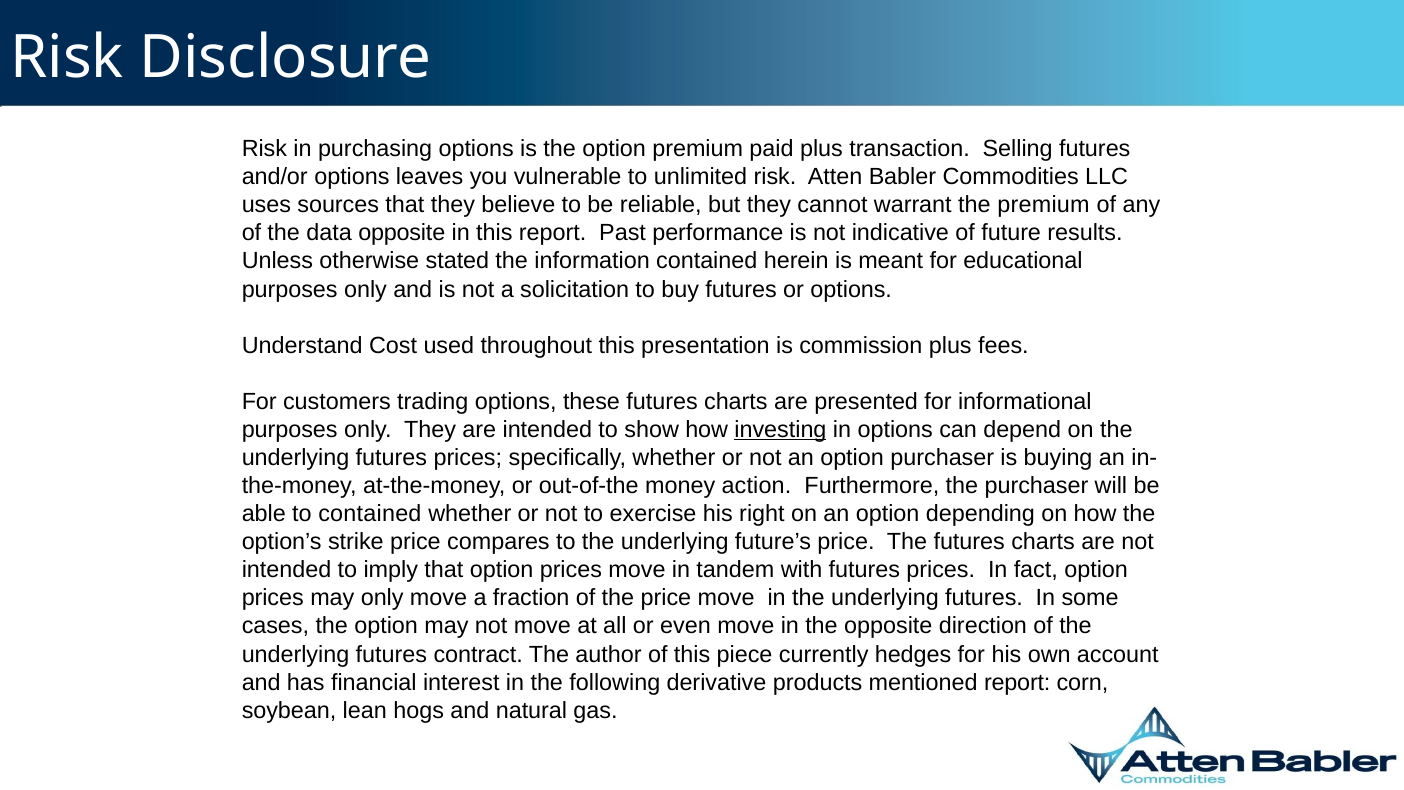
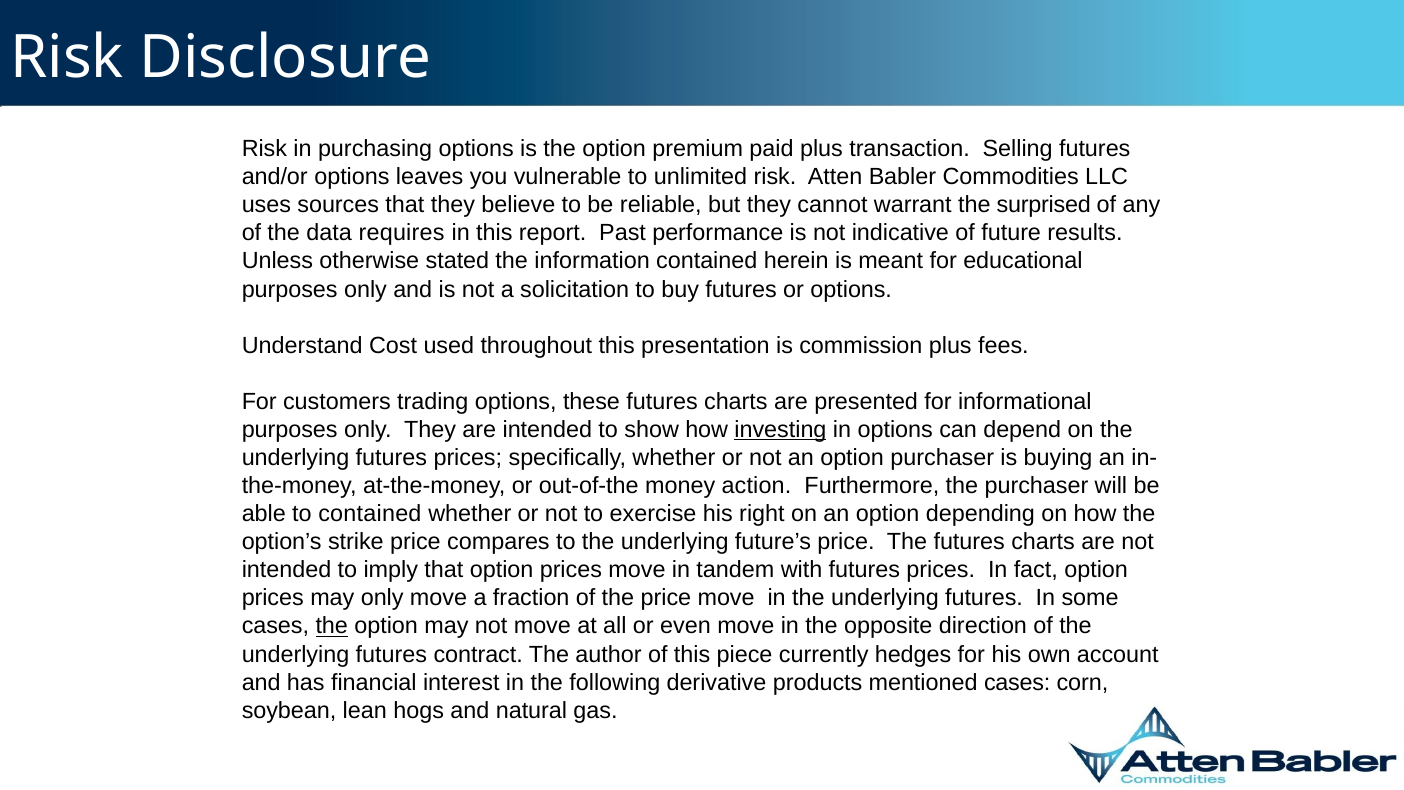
the premium: premium -> surprised
data opposite: opposite -> requires
the at (332, 626) underline: none -> present
mentioned report: report -> cases
